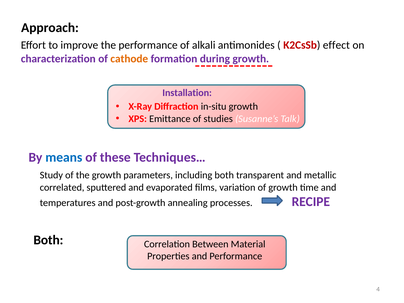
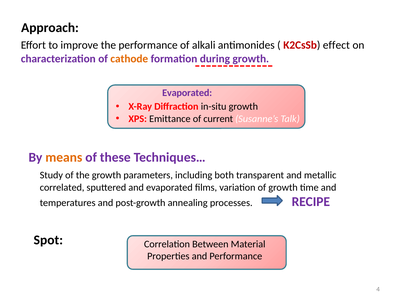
Installation at (187, 93): Installation -> Evaporated
studies: studies -> current
means colour: blue -> orange
Both at (48, 240): Both -> Spot
